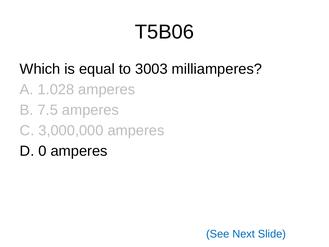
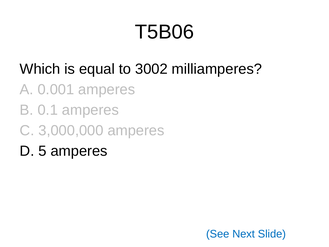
3003: 3003 -> 3002
1.028: 1.028 -> 0.001
7.5: 7.5 -> 0.1
0: 0 -> 5
